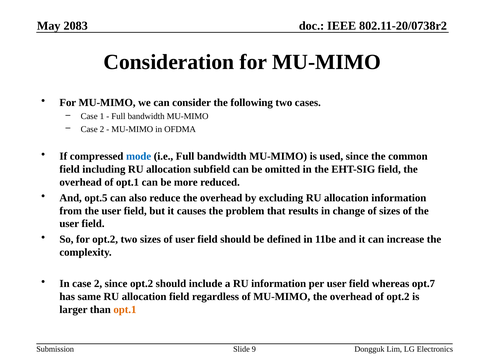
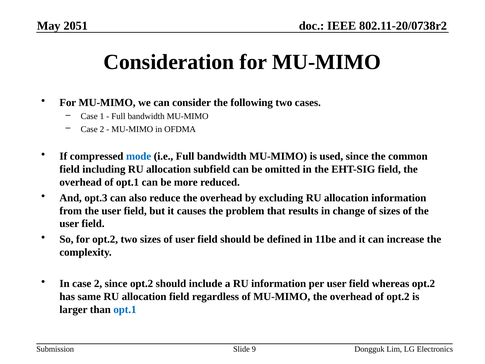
2083: 2083 -> 2051
opt.5: opt.5 -> opt.3
whereas opt.7: opt.7 -> opt.2
opt.1 at (125, 309) colour: orange -> blue
